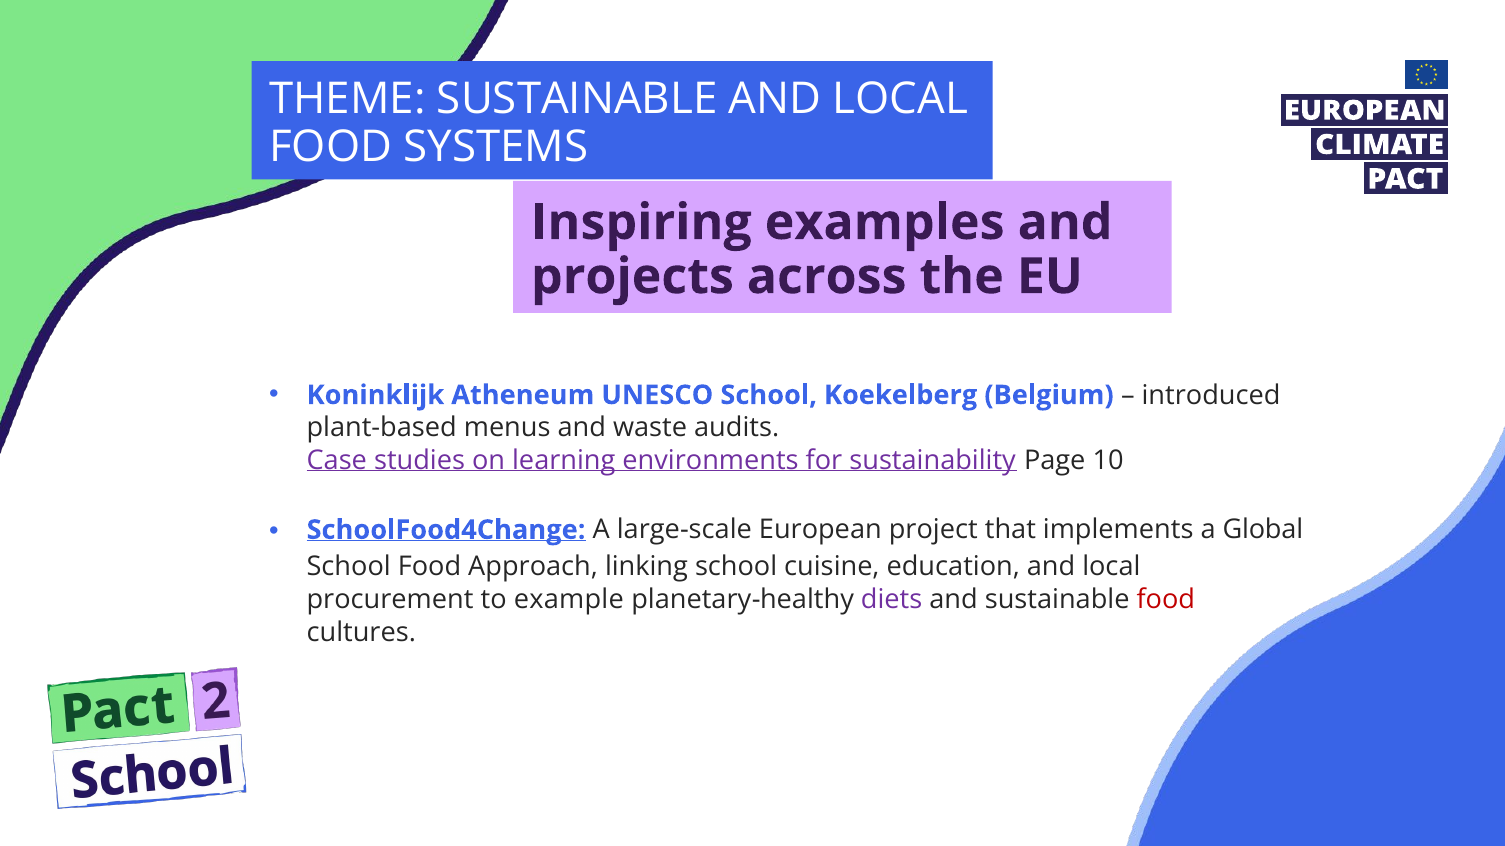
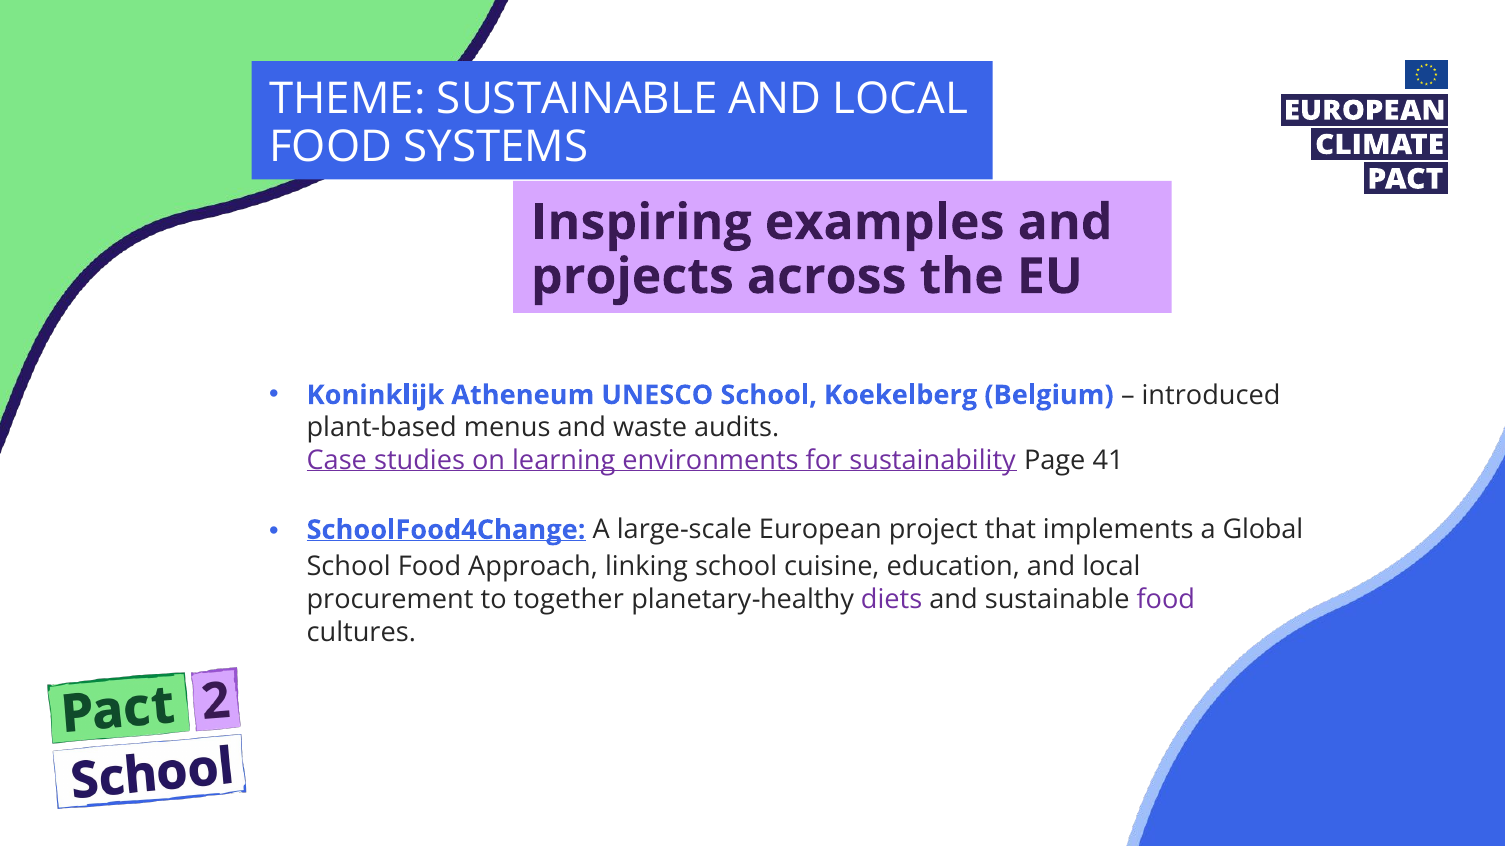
10: 10 -> 41
example: example -> together
food at (1166, 600) colour: red -> purple
